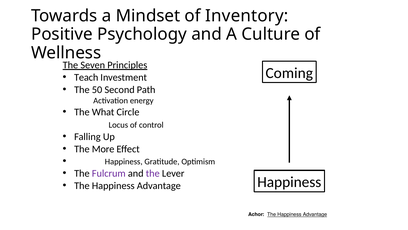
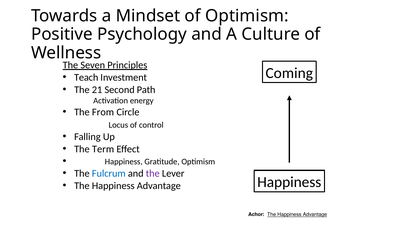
of Inventory: Inventory -> Optimism
50: 50 -> 21
What: What -> From
More: More -> Term
Fulcrum colour: purple -> blue
